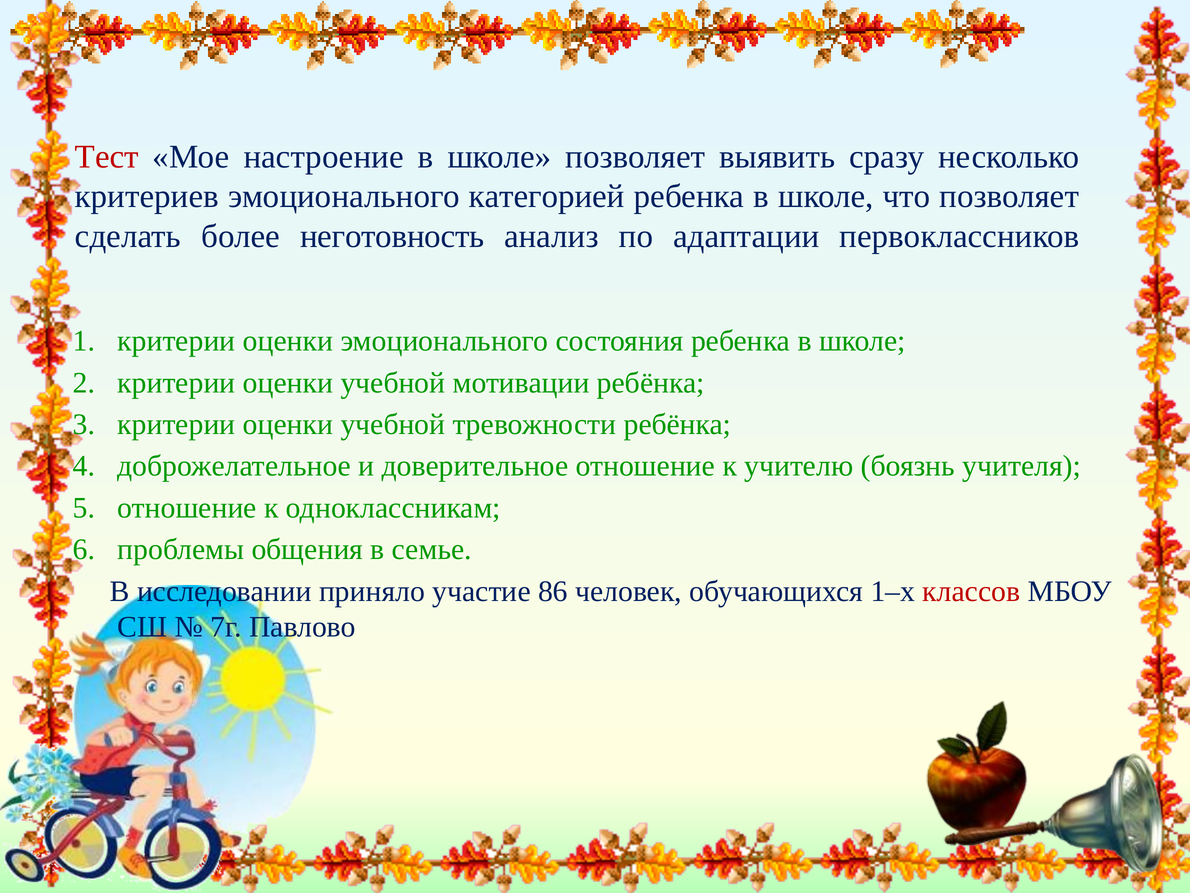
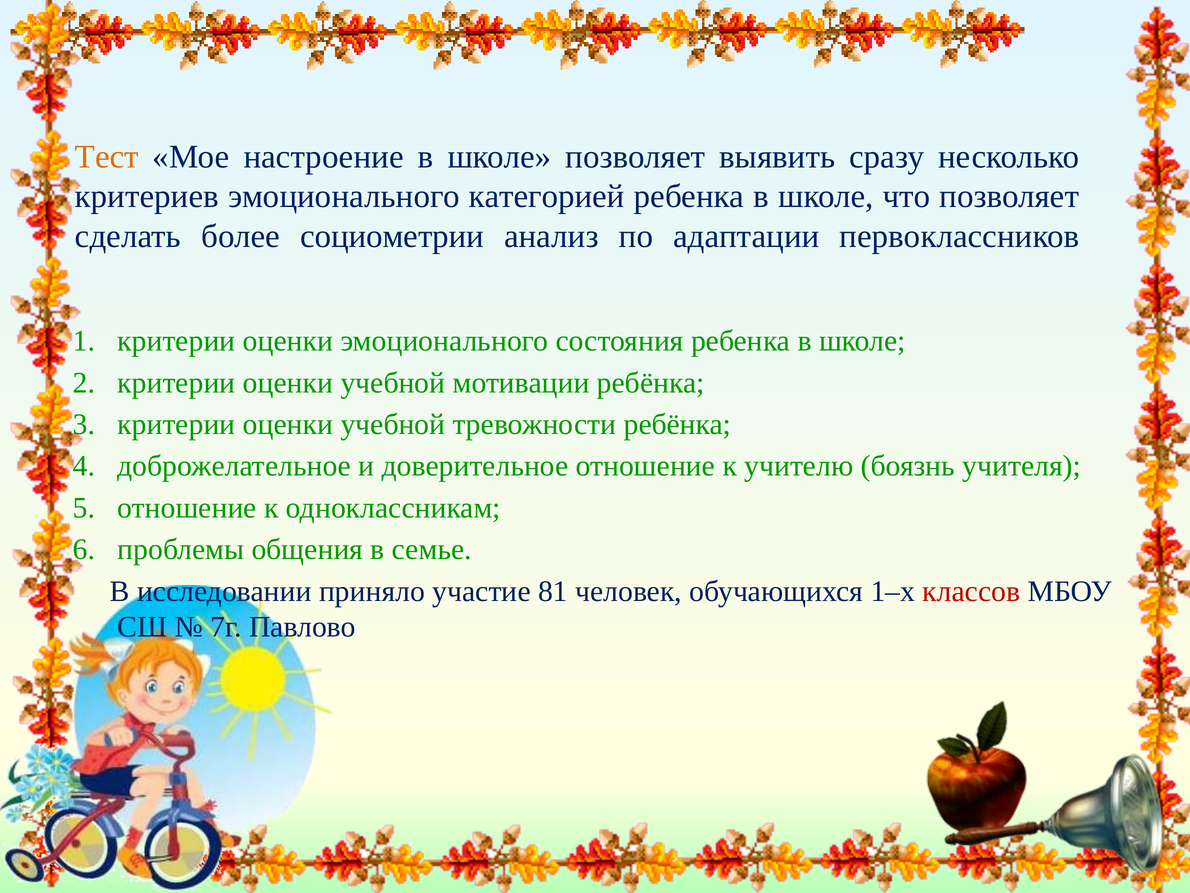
Тест colour: red -> orange
неготовность: неготовность -> социометрии
86: 86 -> 81
